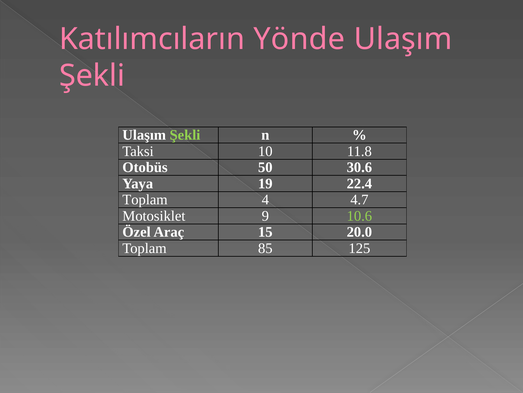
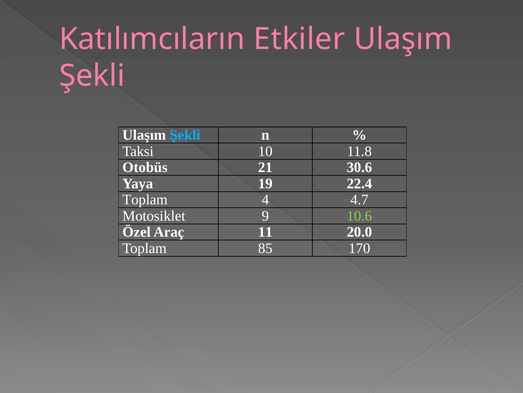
Yönde: Yönde -> Etkiler
Şekli at (185, 135) colour: light green -> light blue
50: 50 -> 21
15: 15 -> 11
125: 125 -> 170
